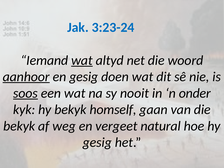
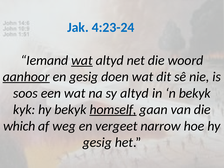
3:23-24: 3:23-24 -> 4:23-24
soos underline: present -> none
sy nooit: nooit -> altyd
n onder: onder -> bekyk
homself underline: none -> present
bekyk at (19, 126): bekyk -> which
natural: natural -> narrow
